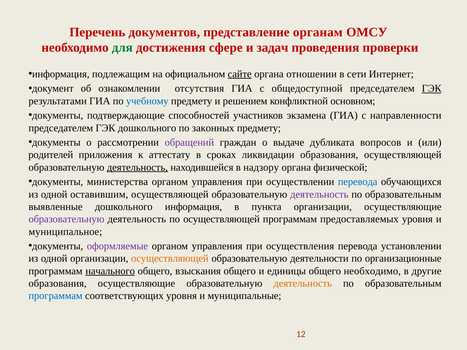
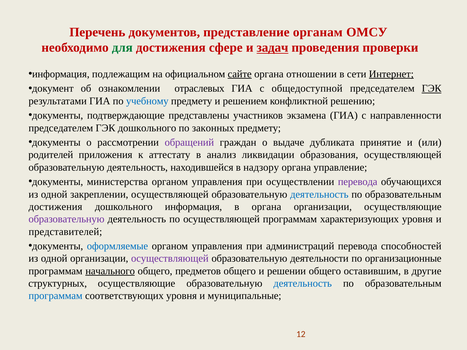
задач underline: none -> present
Интернет underline: none -> present
отсутствия: отсутствия -> отраслевых
основном: основном -> решению
способностей: способностей -> представлены
вопросов: вопросов -> принятие
сроках: сроках -> анализ
деятельность at (137, 167) underline: present -> none
физической: физической -> управление
перевода at (358, 182) colour: blue -> purple
оставившим: оставившим -> закреплении
деятельность at (319, 194) colour: purple -> blue
выявленные at (56, 207): выявленные -> достижения
в пункта: пункта -> органа
предоставляемых: предоставляемых -> характеризующих
муниципальное: муниципальное -> представителей
оформляемые colour: purple -> blue
осуществления: осуществления -> администраций
установлении: установлении -> способностей
осуществляющей at (170, 259) colour: orange -> purple
взыскания: взыскания -> предметов
единицы: единицы -> решении
общего необходимо: необходимо -> оставившим
образования at (58, 284): образования -> структурных
деятельность at (303, 284) colour: orange -> blue
